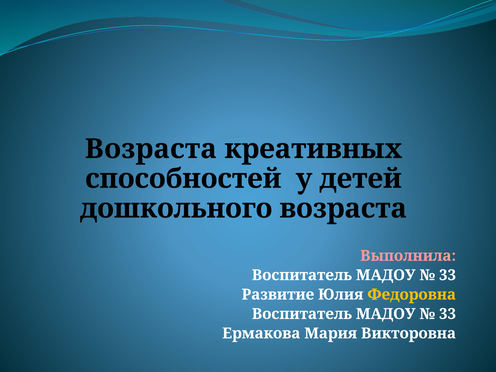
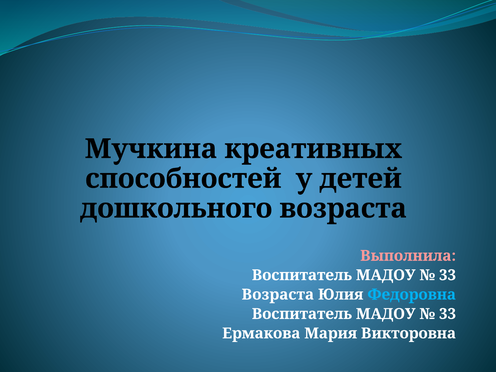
Возраста at (151, 149): Возраста -> Мучкина
Развитие at (278, 295): Развитие -> Возраста
Федоровна colour: yellow -> light blue
